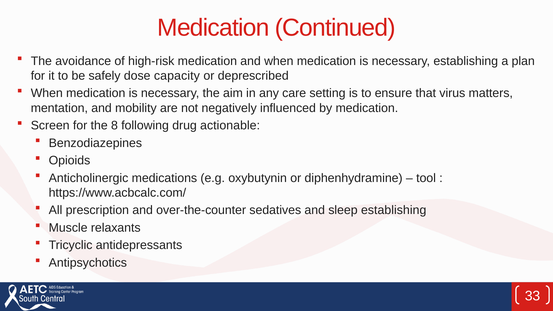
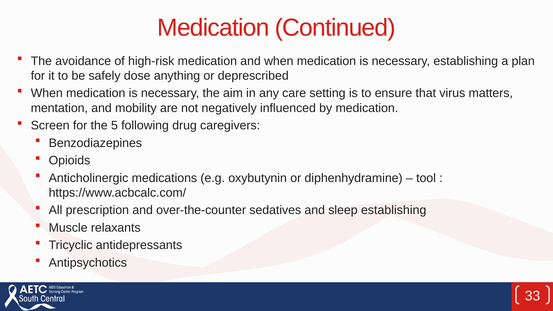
capacity: capacity -> anything
8: 8 -> 5
actionable: actionable -> caregivers
